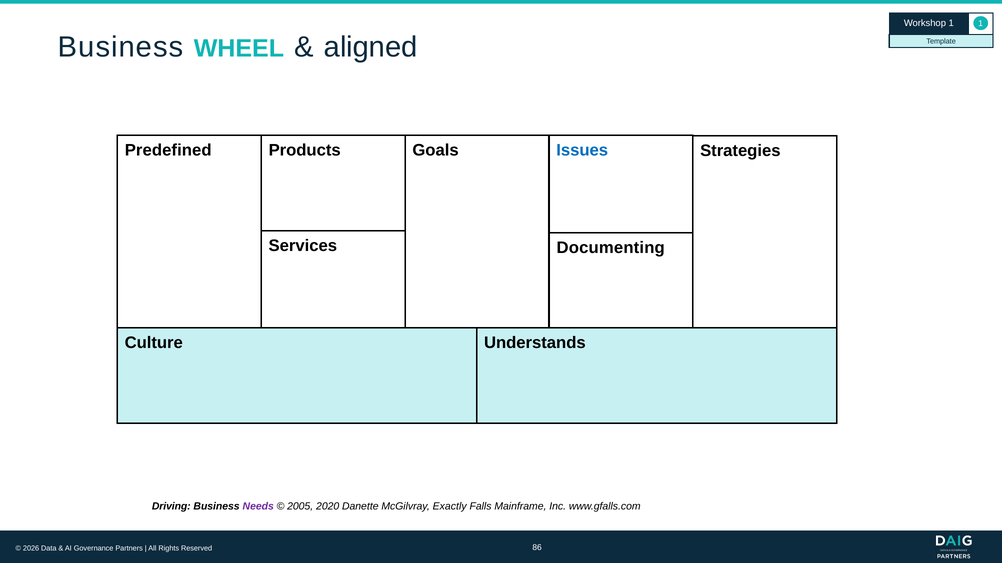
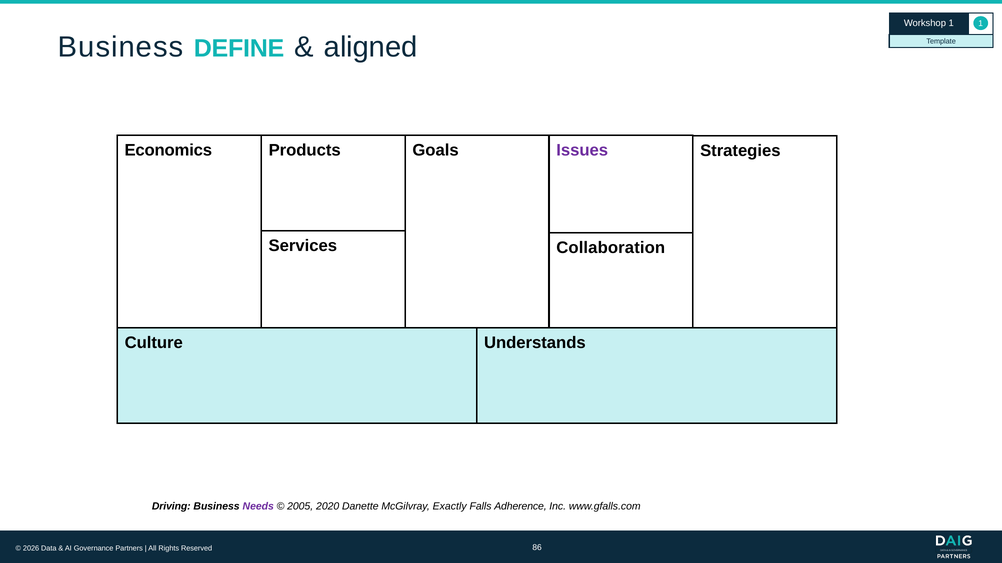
WHEEL: WHEEL -> DEFINE
Predefined: Predefined -> Economics
Issues colour: blue -> purple
Documenting: Documenting -> Collaboration
Mainframe: Mainframe -> Adherence
